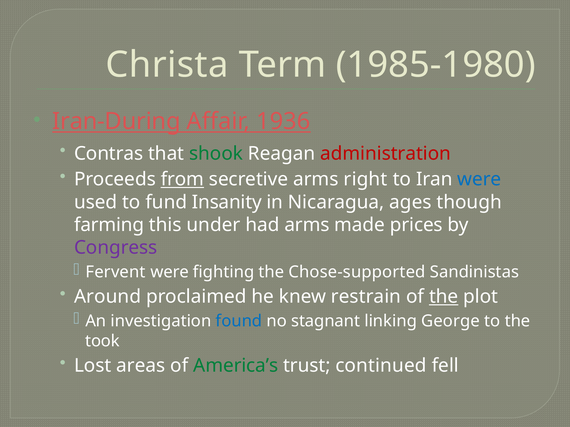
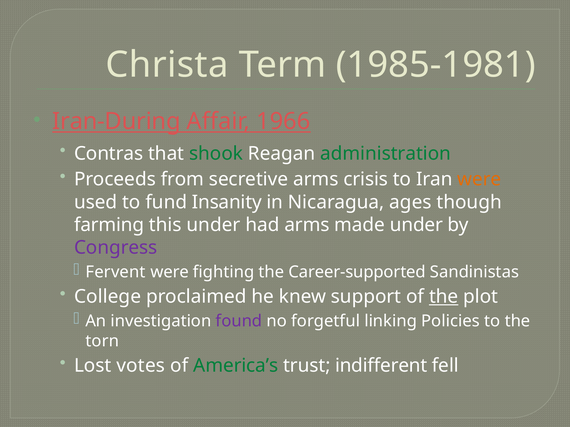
1985-1980: 1985-1980 -> 1985-1981
1936: 1936 -> 1966
administration colour: red -> green
from underline: present -> none
right: right -> crisis
were at (479, 180) colour: blue -> orange
made prices: prices -> under
Chose-supported: Chose-supported -> Career-supported
Around: Around -> College
restrain: restrain -> support
found colour: blue -> purple
stagnant: stagnant -> forgetful
George: George -> Policies
took: took -> torn
areas: areas -> votes
continued: continued -> indifferent
